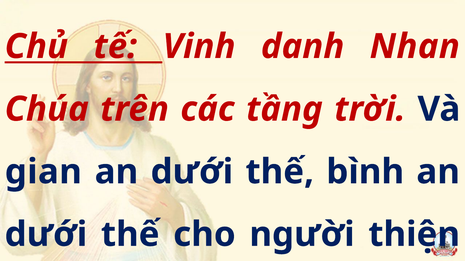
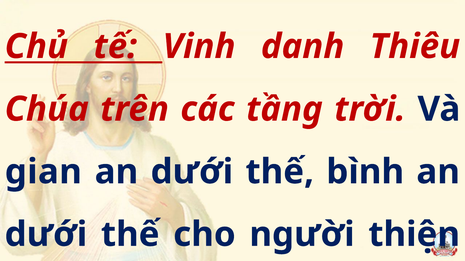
Nhan: Nhan -> Thiêu
